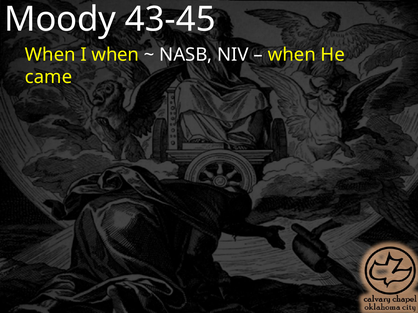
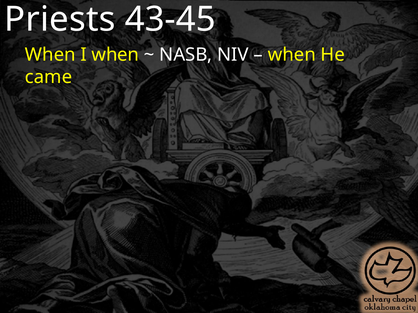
Moody: Moody -> Priests
